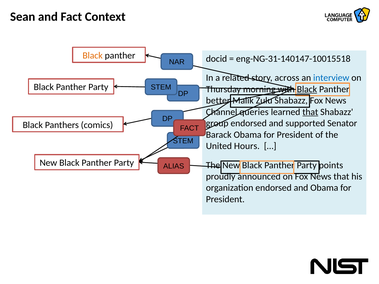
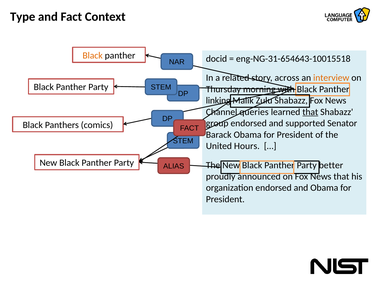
Sean: Sean -> Type
eng-NG-31-140147-10015518: eng-NG-31-140147-10015518 -> eng-NG-31-654643-10015518
interview colour: blue -> orange
Black at (307, 89) underline: present -> none
better: better -> linking
points: points -> better
